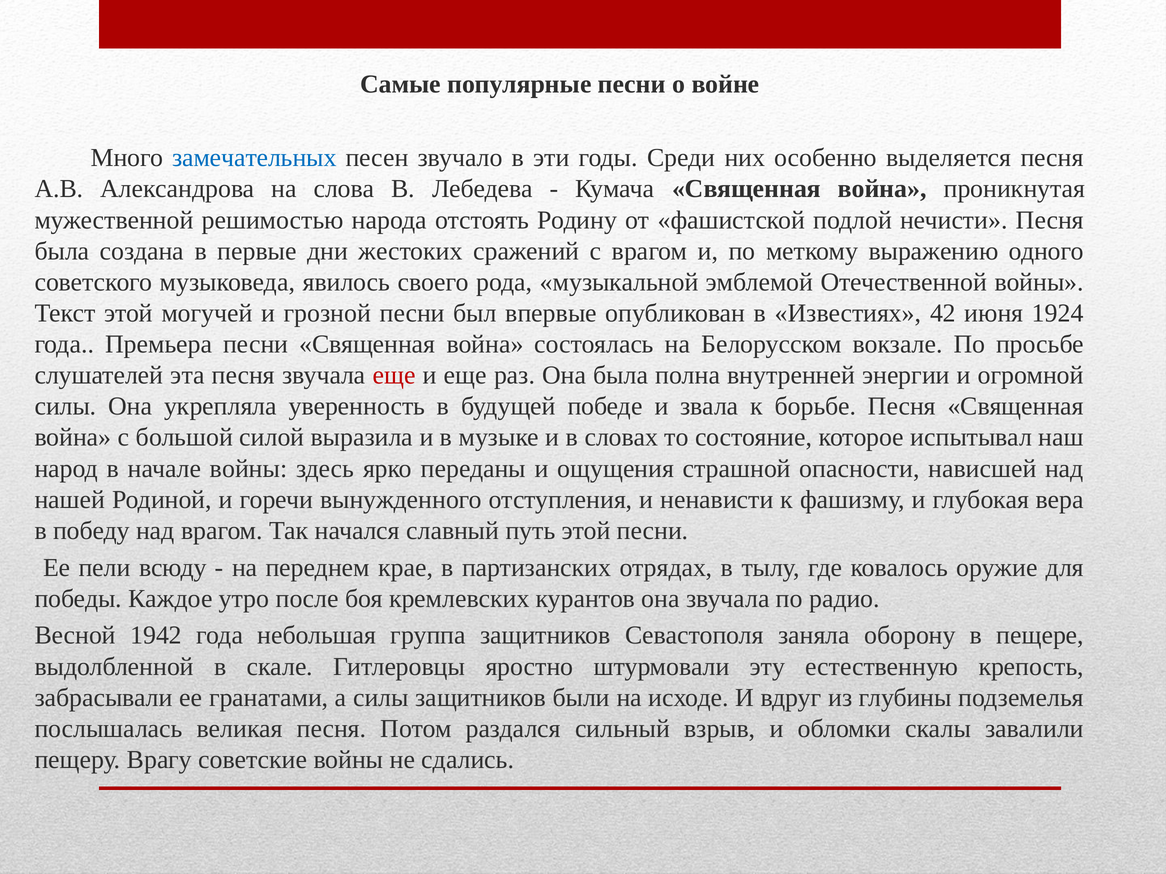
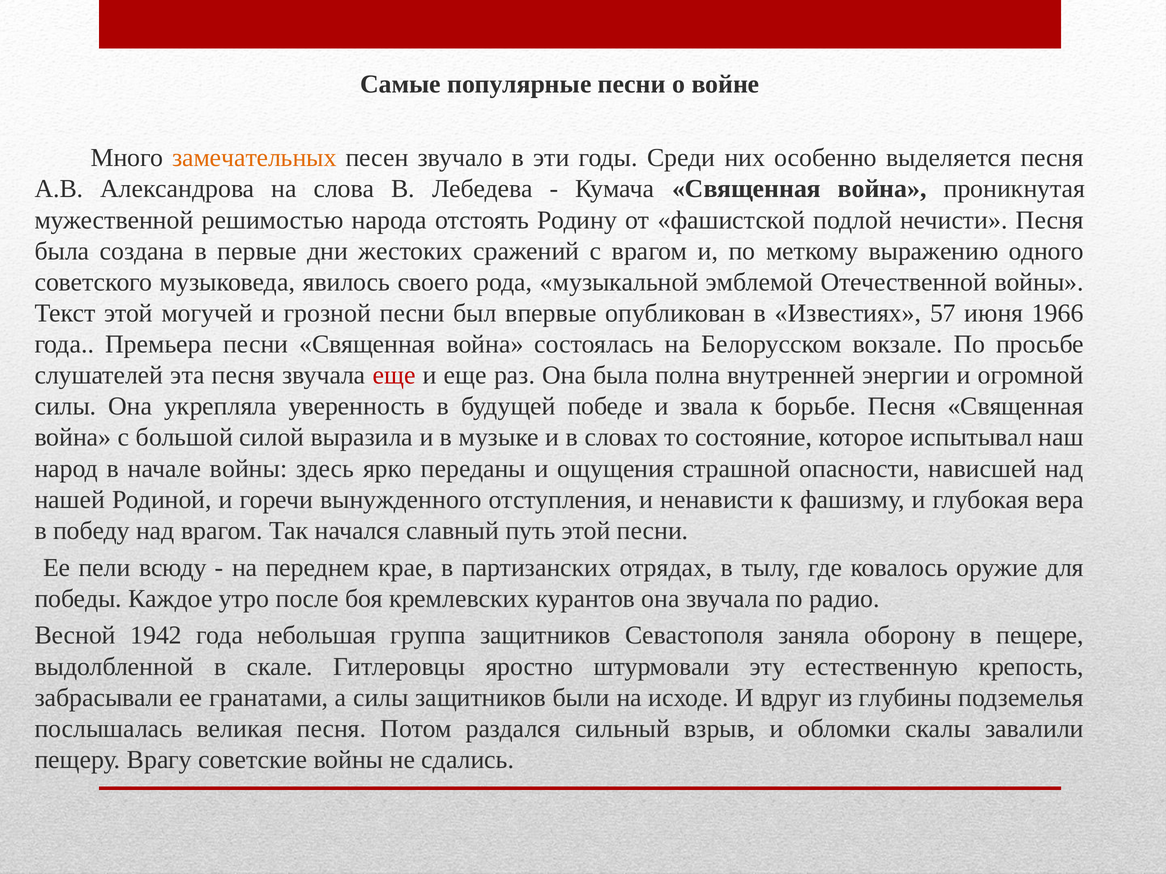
замечательных colour: blue -> orange
42: 42 -> 57
1924: 1924 -> 1966
